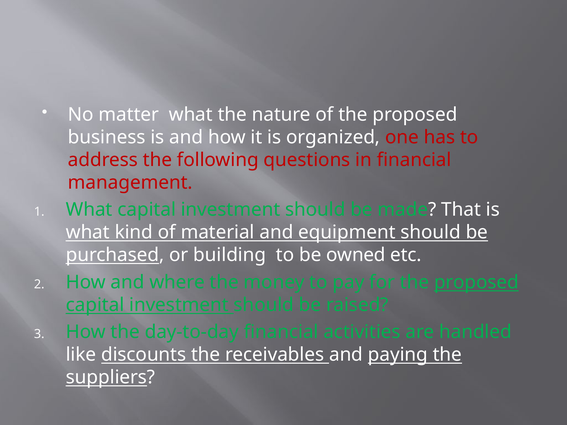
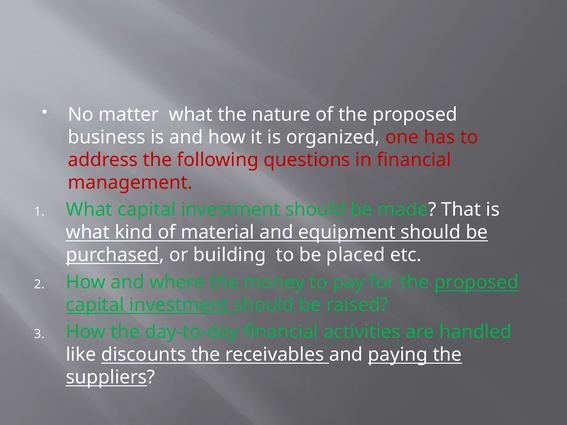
owned: owned -> placed
